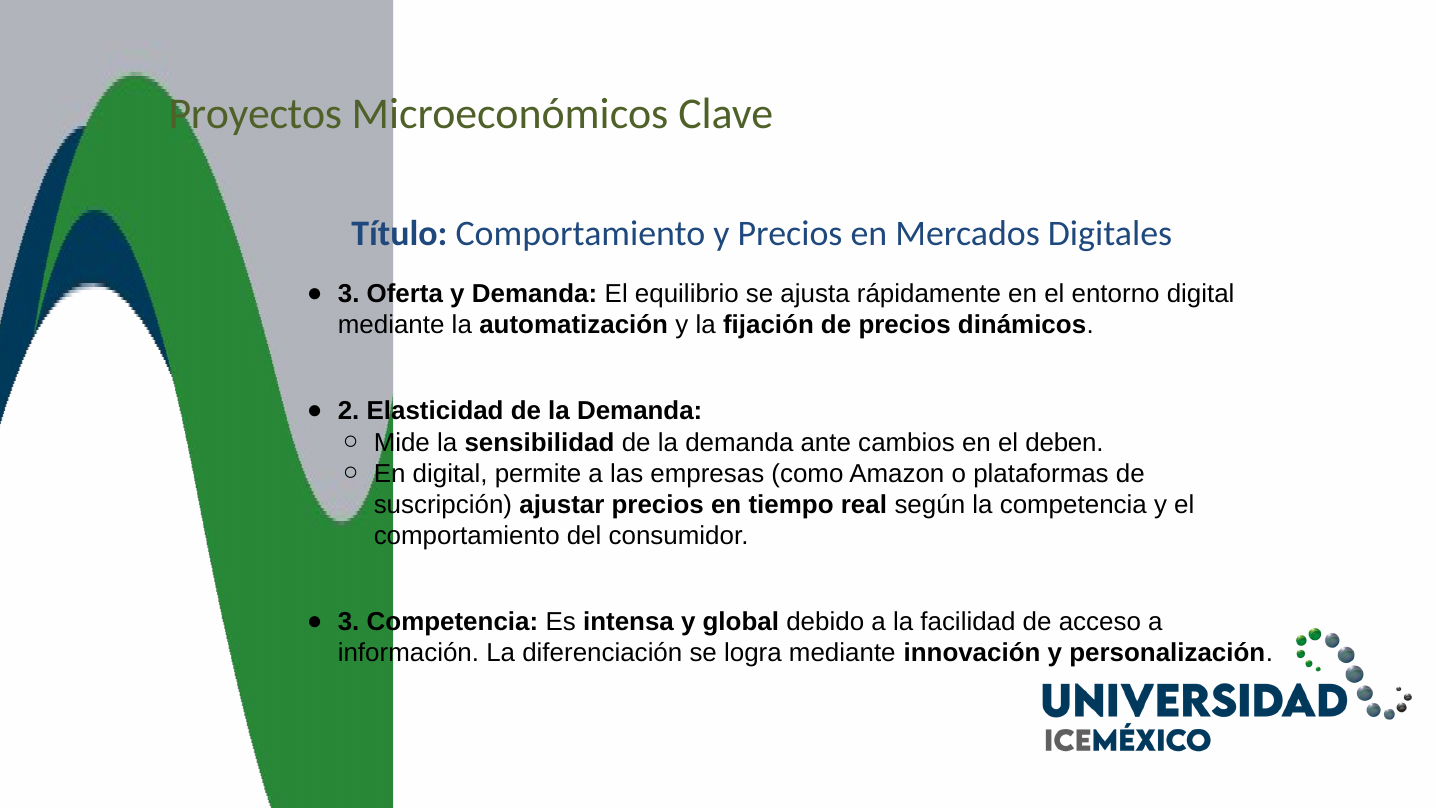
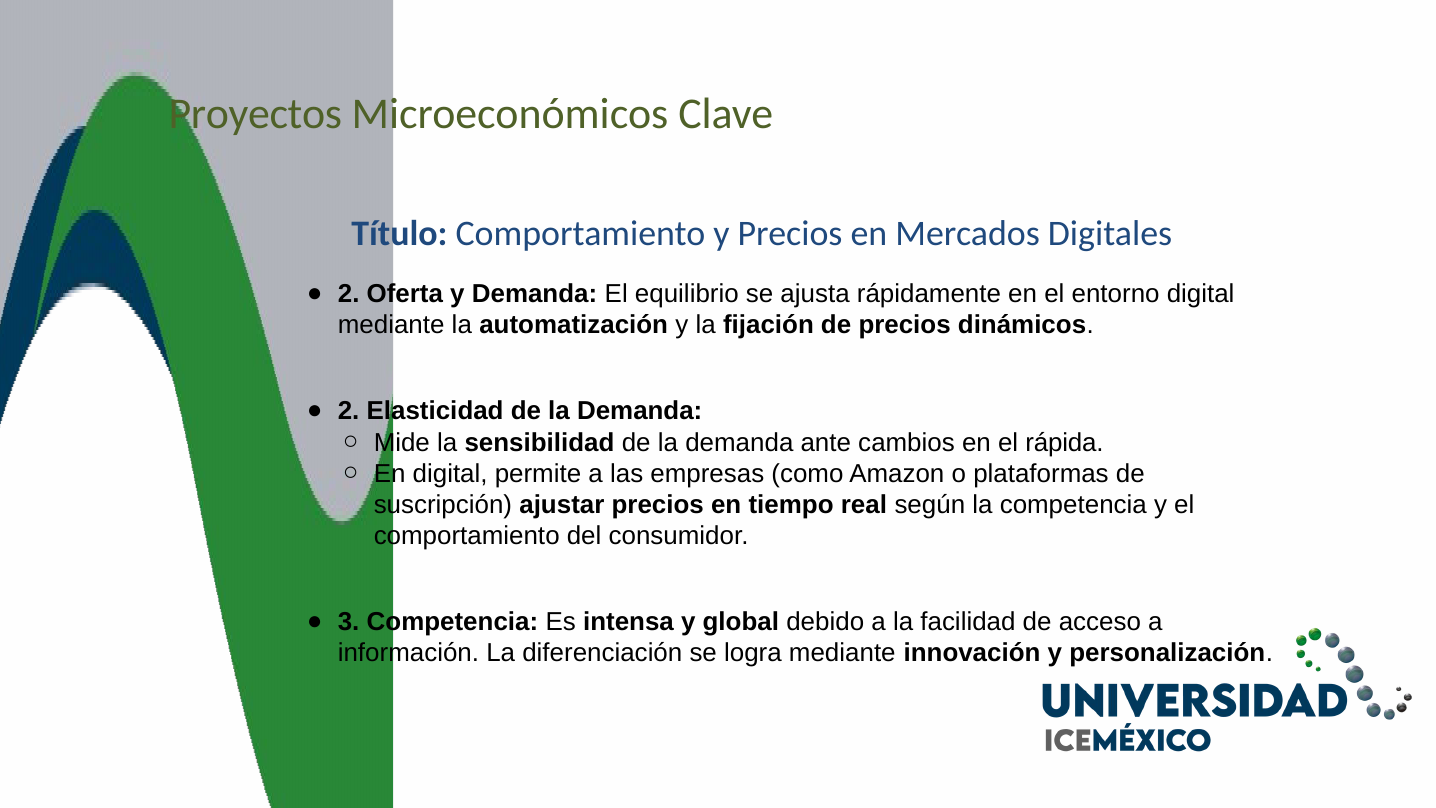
3 at (349, 294): 3 -> 2
deben: deben -> rápida
